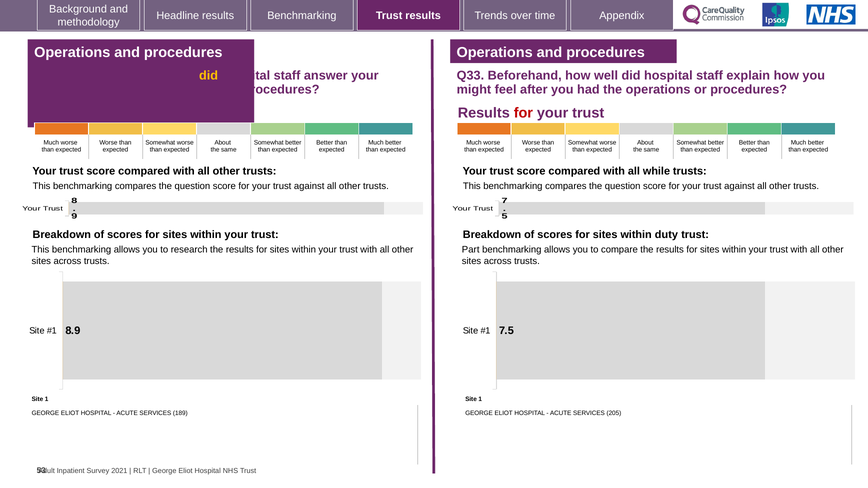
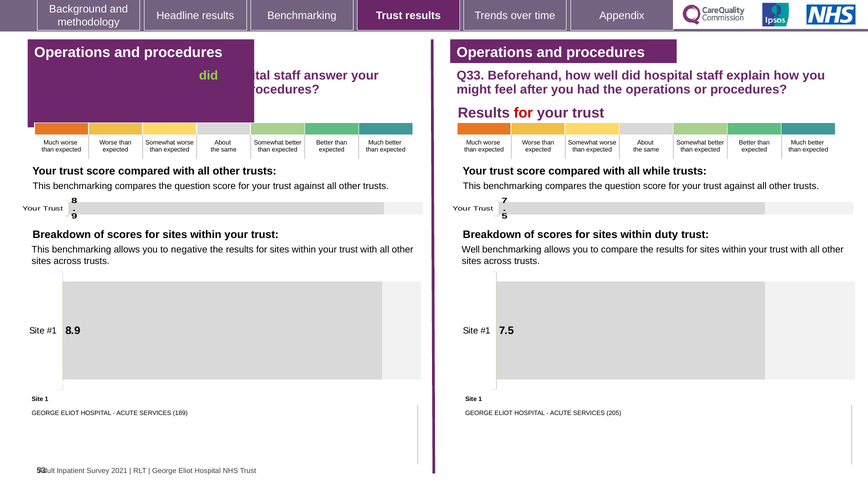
did at (209, 76) colour: yellow -> light green
research: research -> negative
Part at (471, 250): Part -> Well
